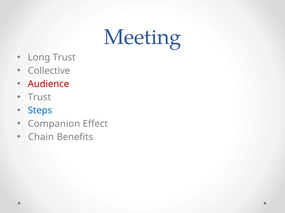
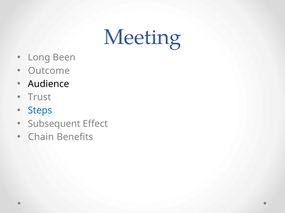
Long Trust: Trust -> Been
Collective: Collective -> Outcome
Audience colour: red -> black
Companion: Companion -> Subsequent
